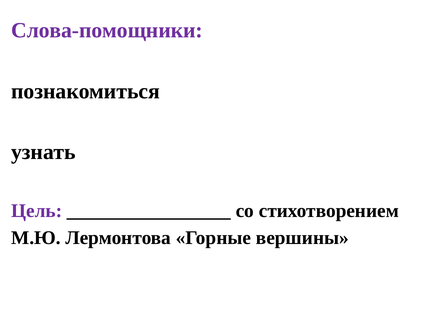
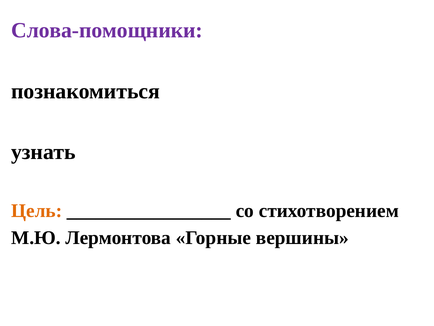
Цель colour: purple -> orange
